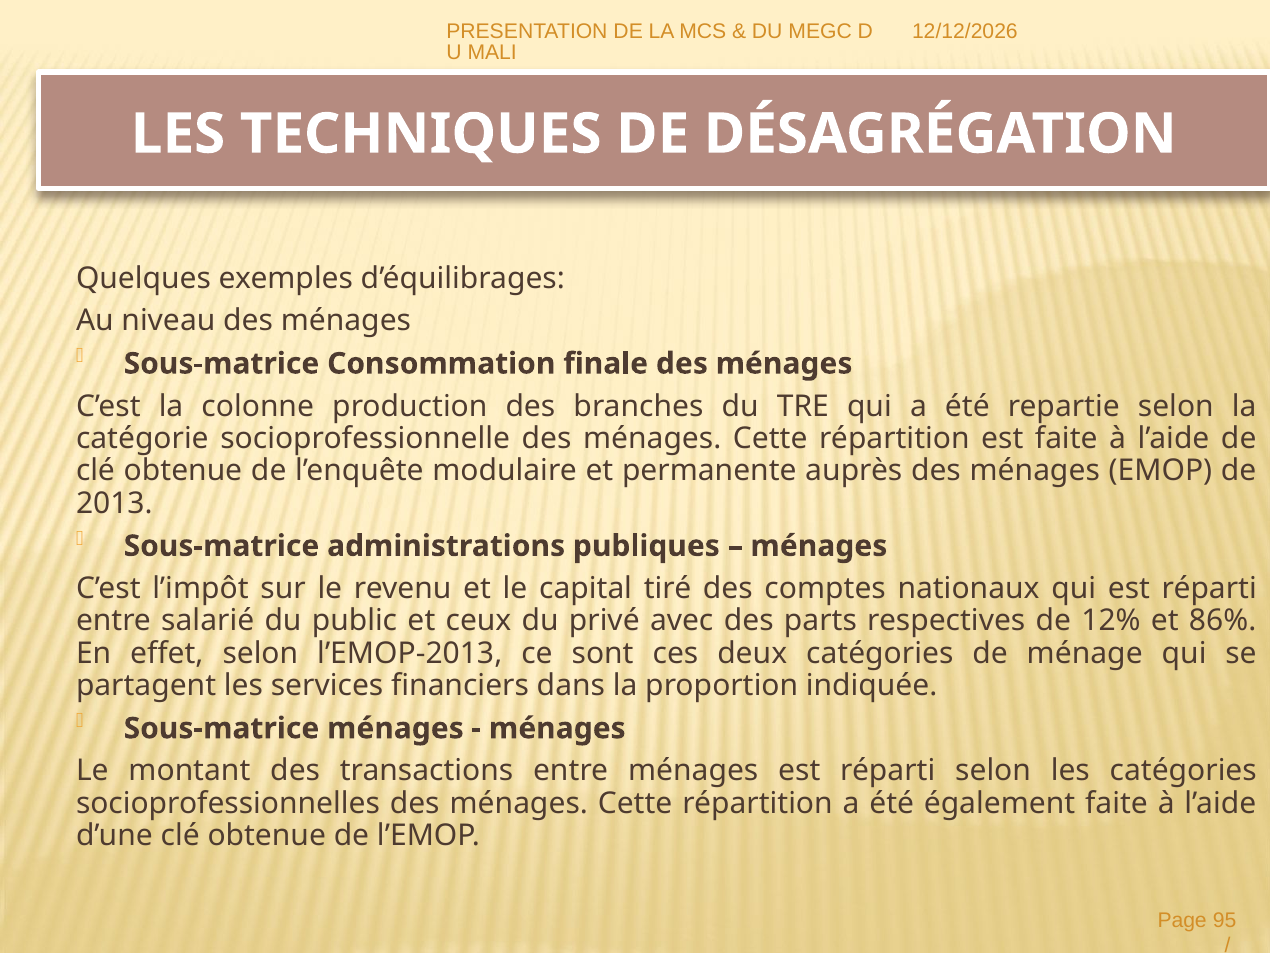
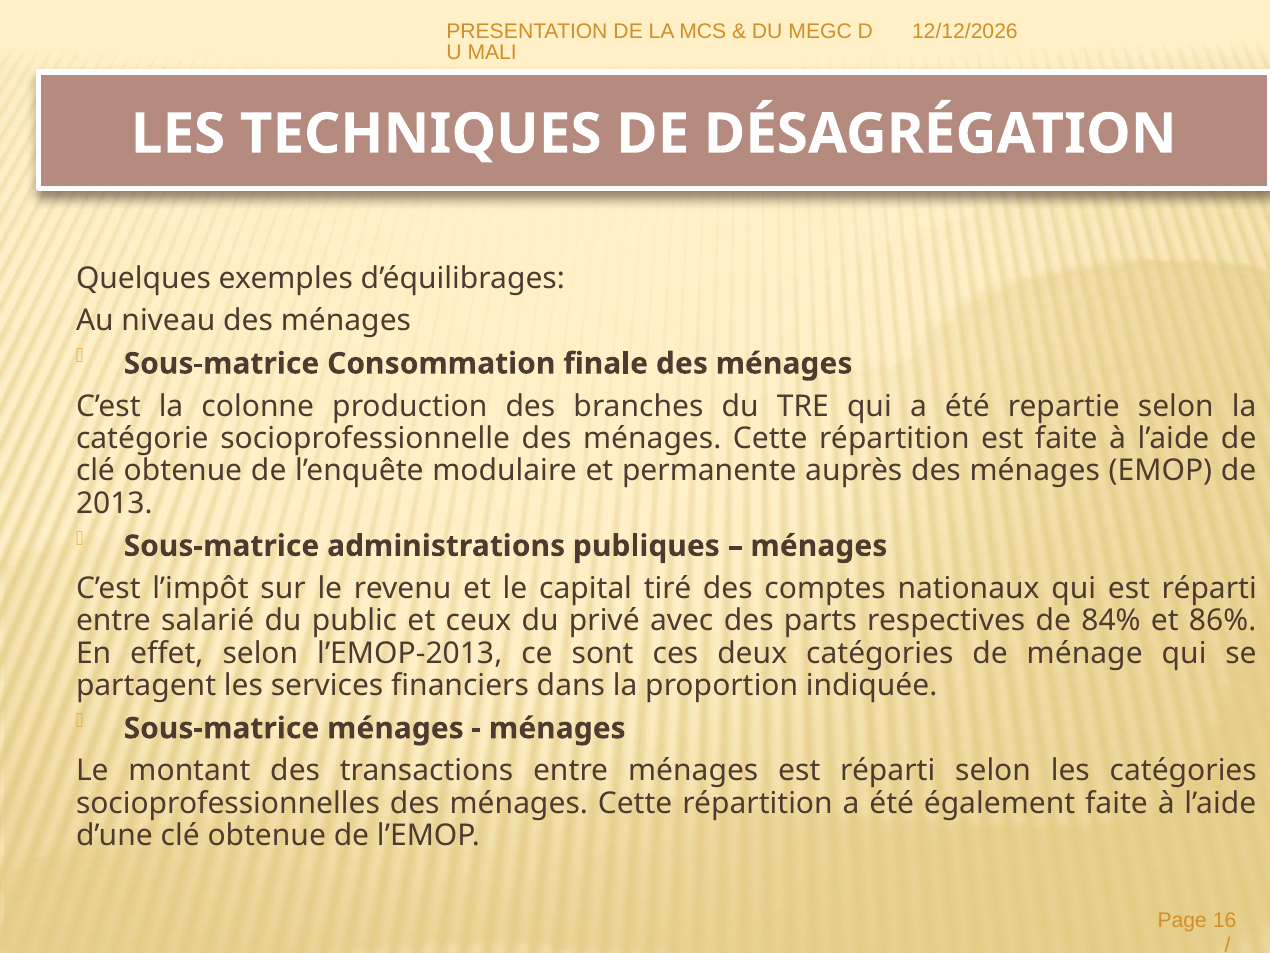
12%: 12% -> 84%
95: 95 -> 16
